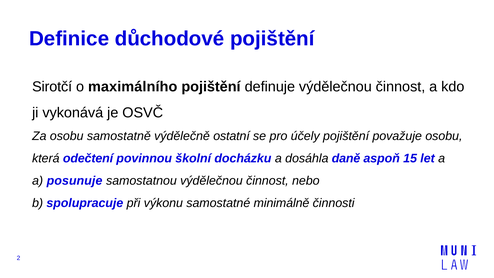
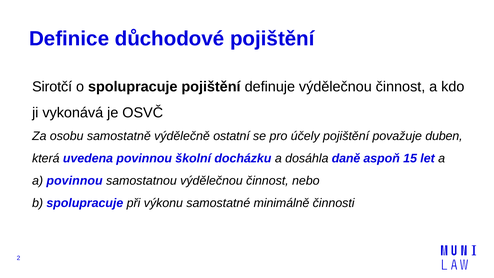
o maximálního: maximálního -> spolupracuje
považuje osobu: osobu -> duben
odečtení: odečtení -> uvedena
a posunuje: posunuje -> povinnou
